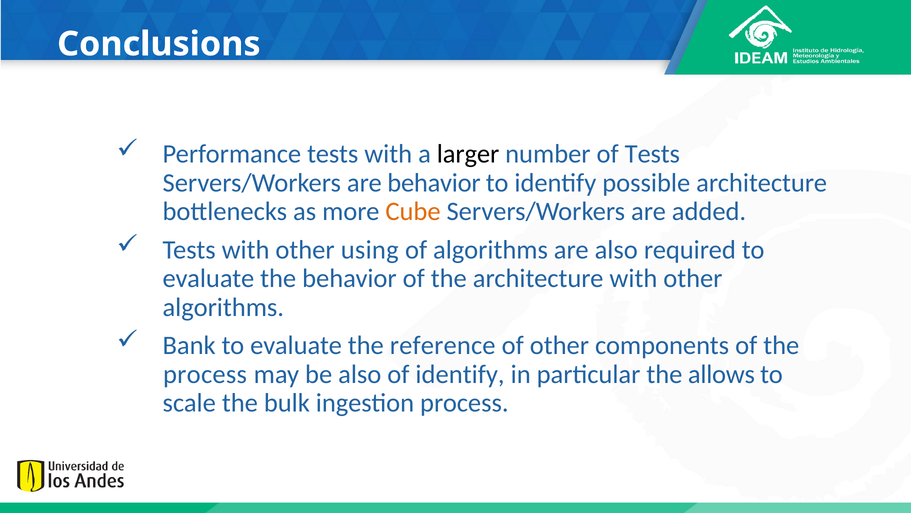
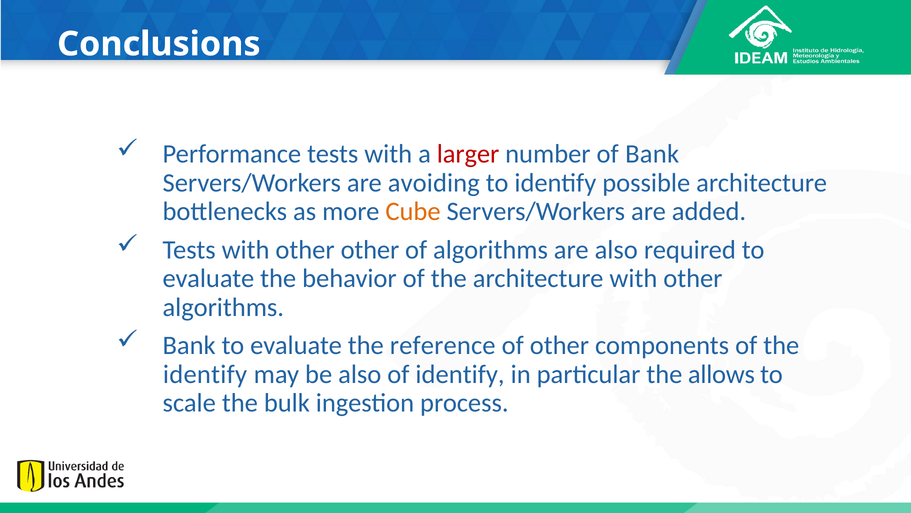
larger colour: black -> red
of Tests: Tests -> Bank
are behavior: behavior -> avoiding
other using: using -> other
process at (205, 374): process -> identify
